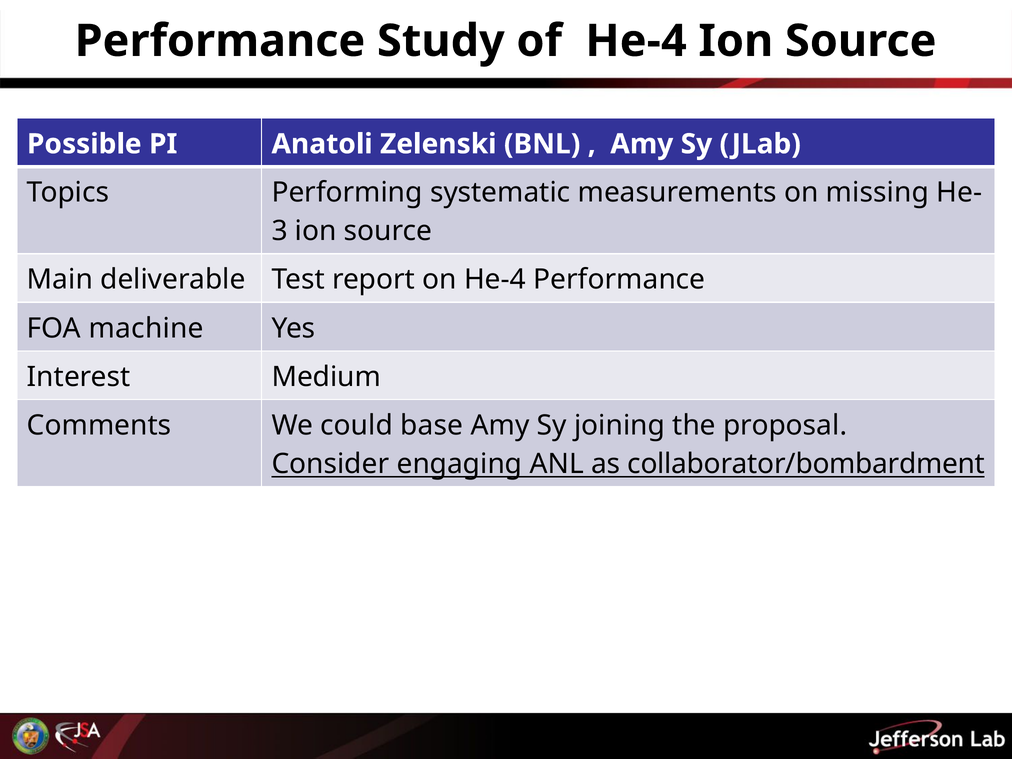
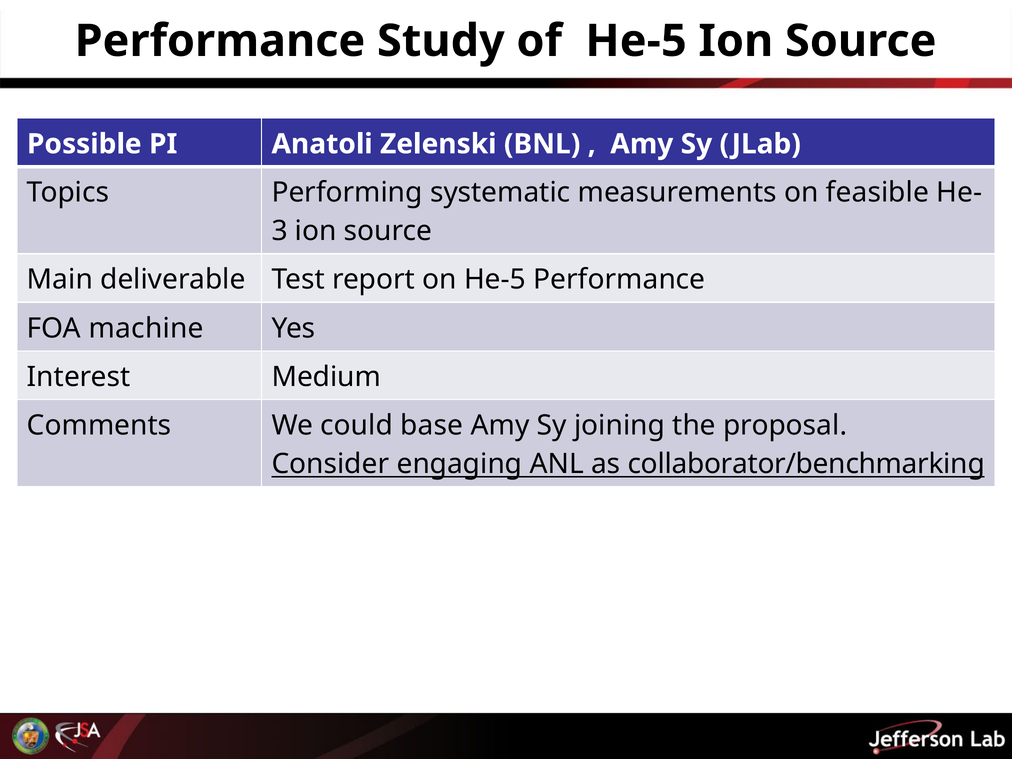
of He-4: He-4 -> He-5
missing: missing -> feasible
on He-4: He-4 -> He-5
collaborator/bombardment: collaborator/bombardment -> collaborator/benchmarking
